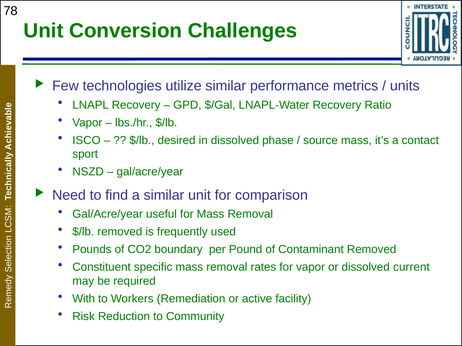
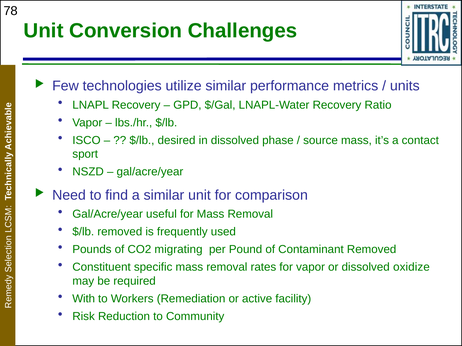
boundary: boundary -> migrating
current: current -> oxidize
